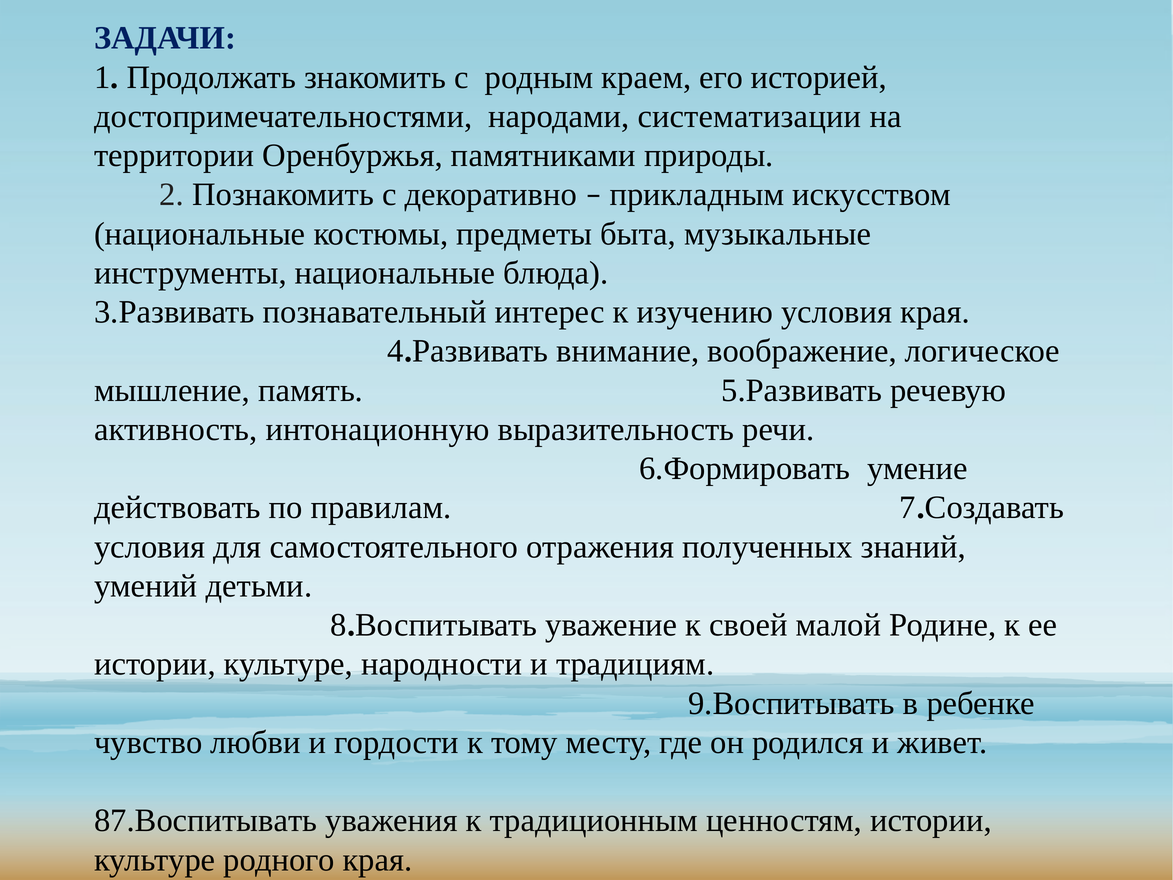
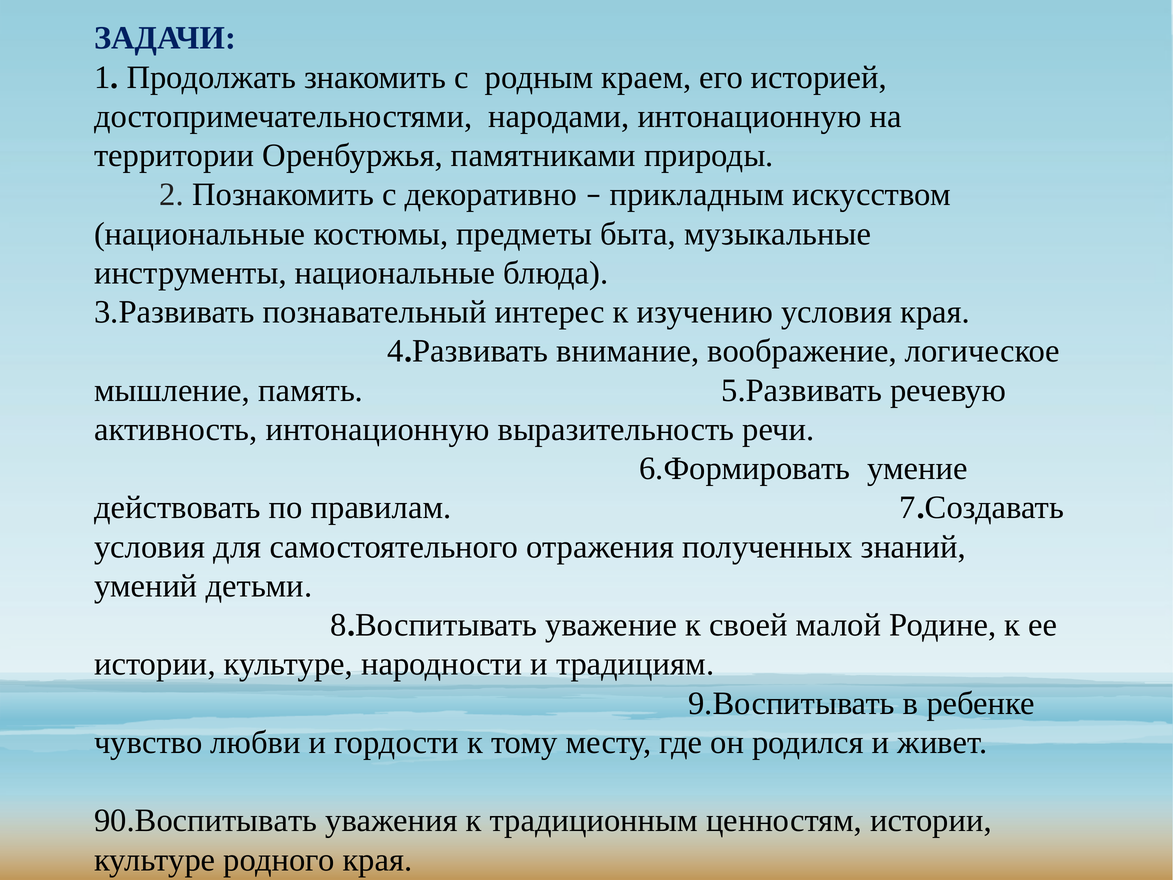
народами систематизации: систематизации -> интонационную
87.Воспитывать: 87.Воспитывать -> 90.Воспитывать
